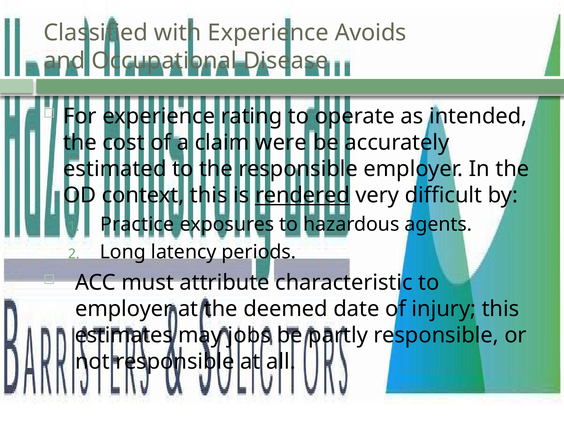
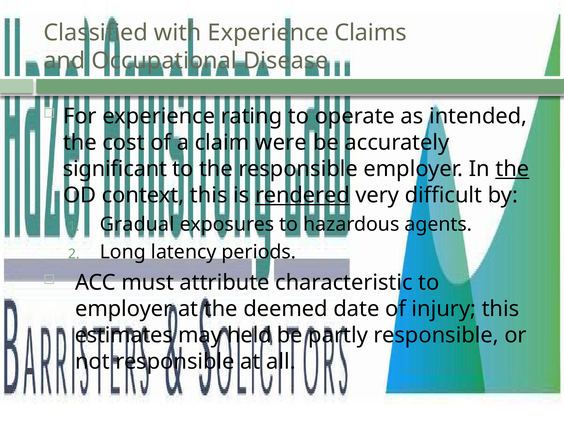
Avoids: Avoids -> Claims
estimated: estimated -> significant
the at (512, 169) underline: none -> present
Practice: Practice -> Gradual
jobs: jobs -> held
